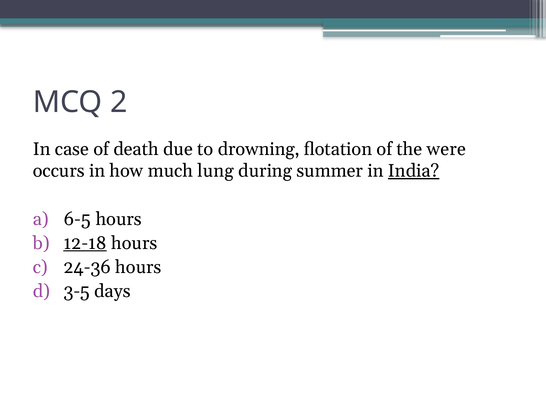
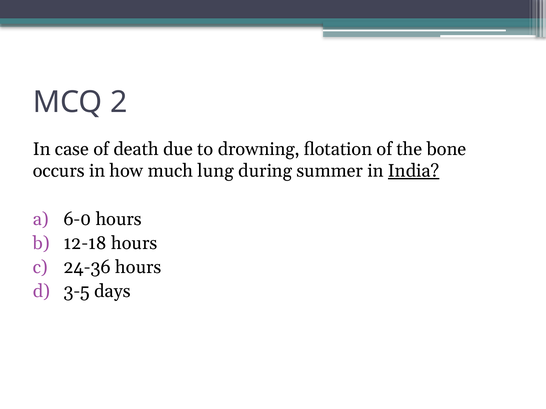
were: were -> bone
6-5: 6-5 -> 6-0
12-18 underline: present -> none
